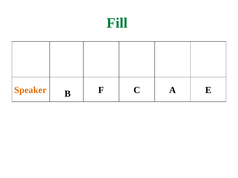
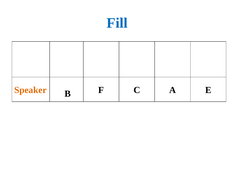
Fill colour: green -> blue
